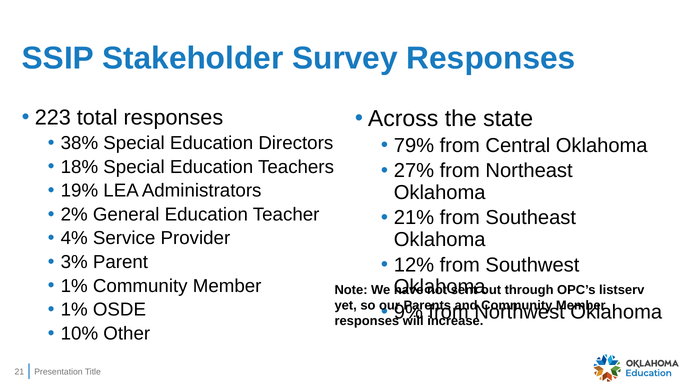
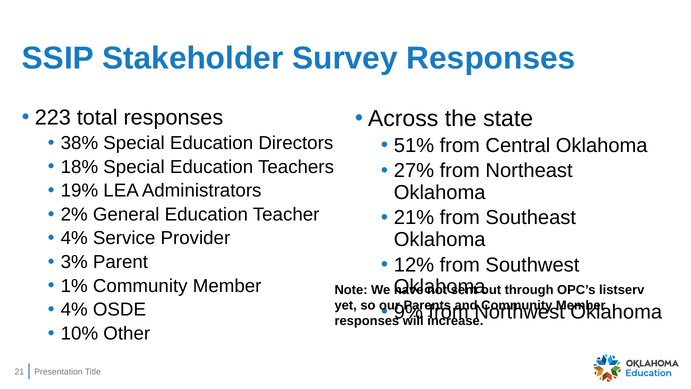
79%: 79% -> 51%
1% at (74, 309): 1% -> 4%
